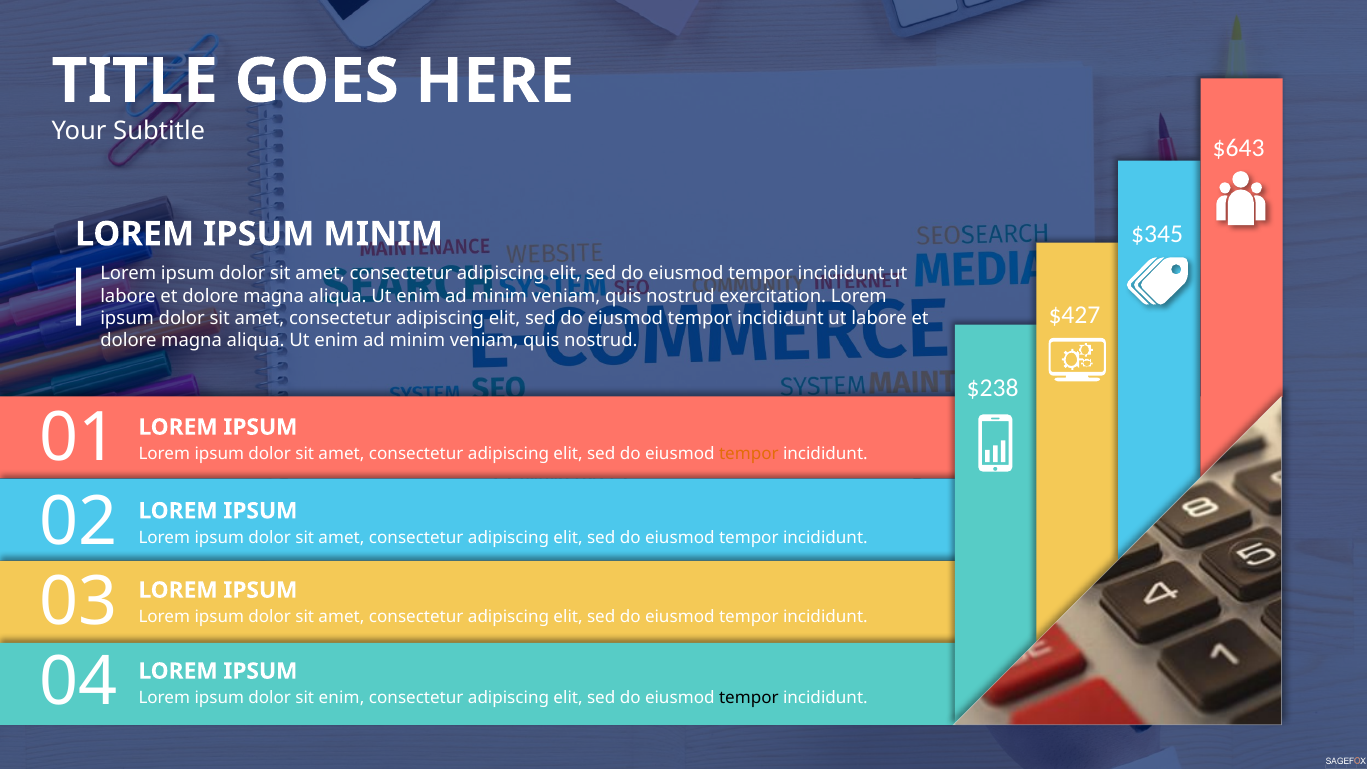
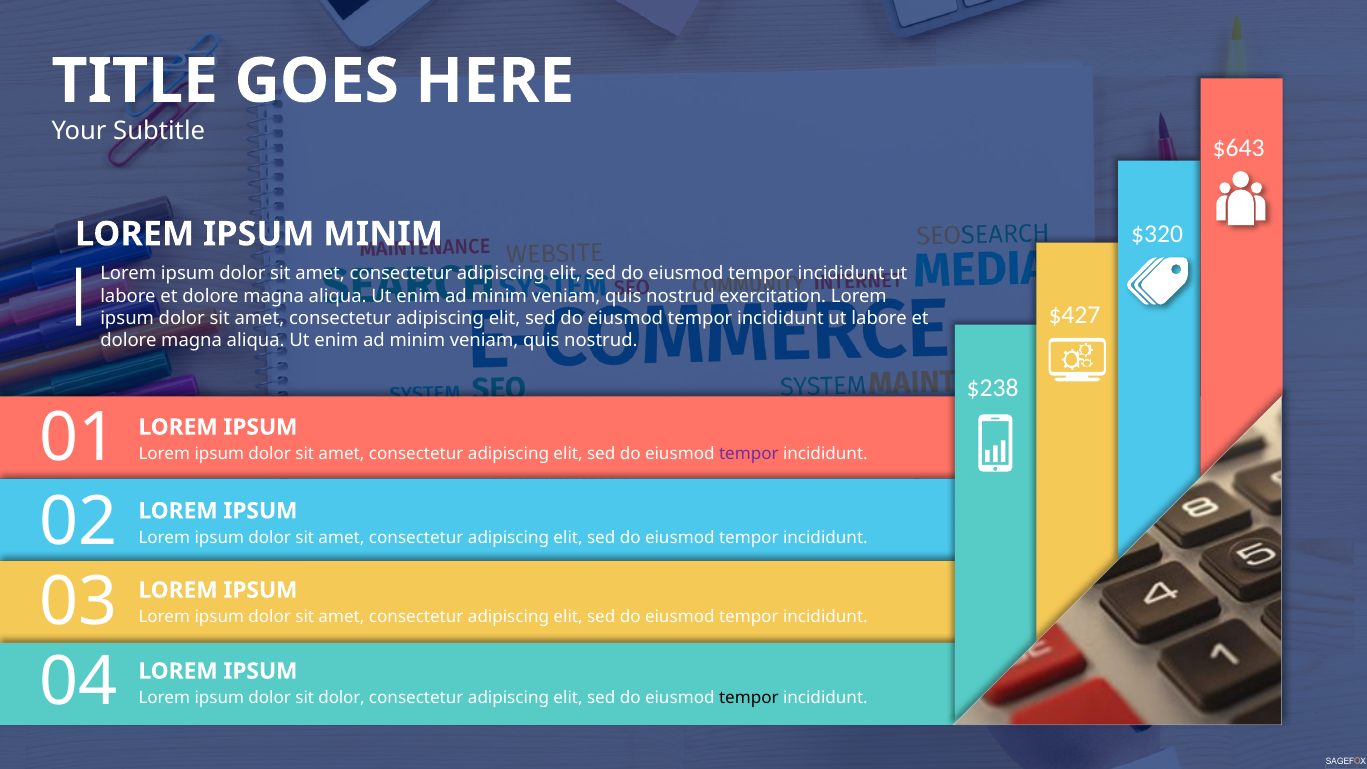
$345: $345 -> $320
tempor at (749, 454) colour: orange -> purple
sit enim: enim -> dolor
